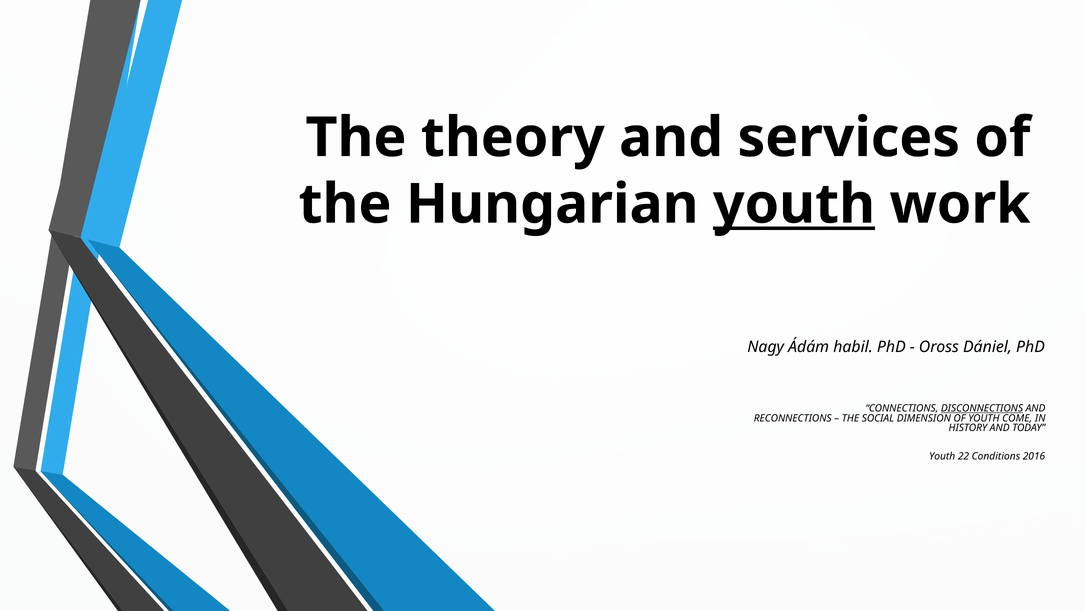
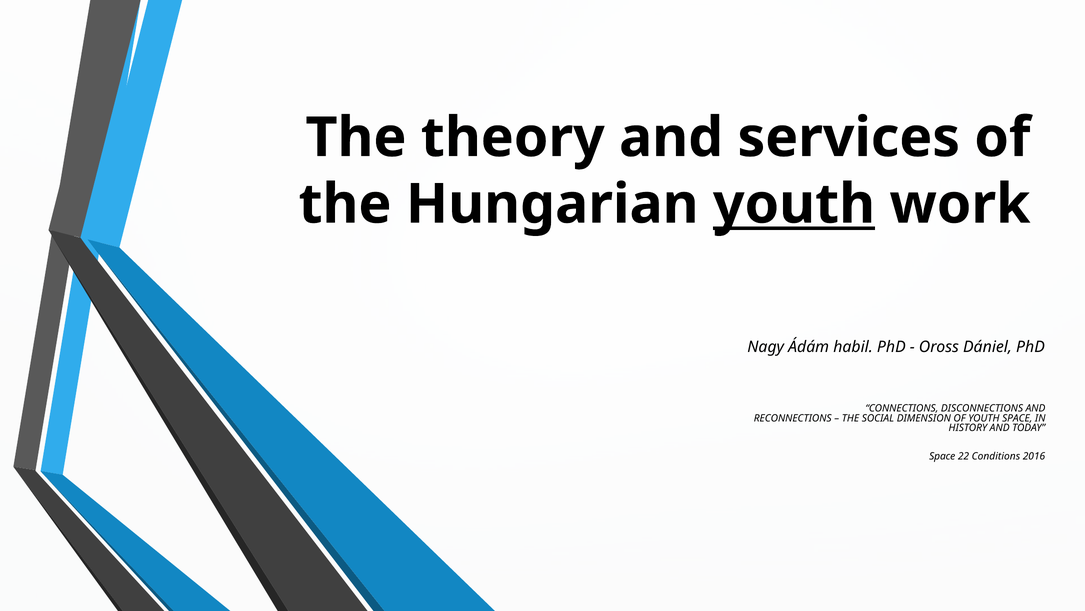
DISCONNECTIONS underline: present -> none
YOUTH COME: COME -> SPACE
Youth at (942, 456): Youth -> Space
